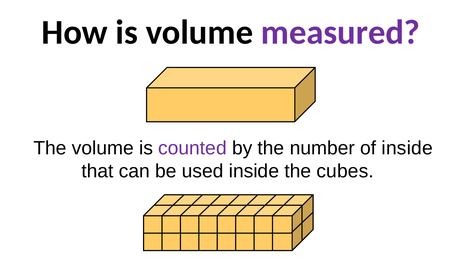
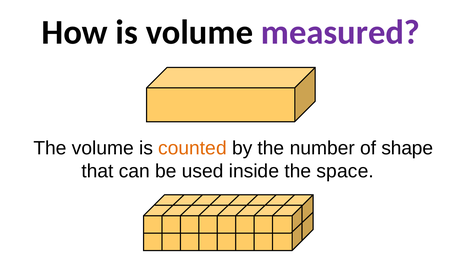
counted colour: purple -> orange
of inside: inside -> shape
cubes: cubes -> space
